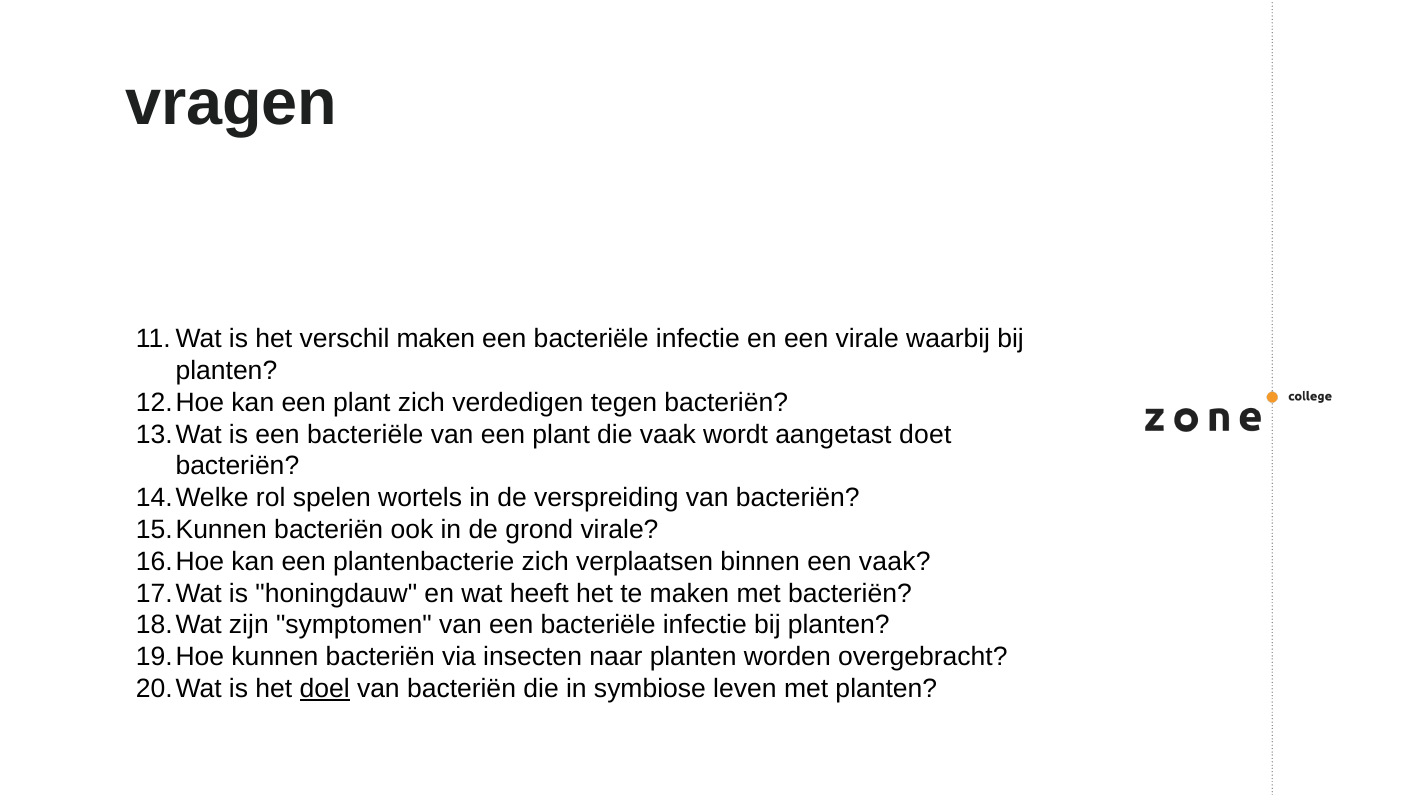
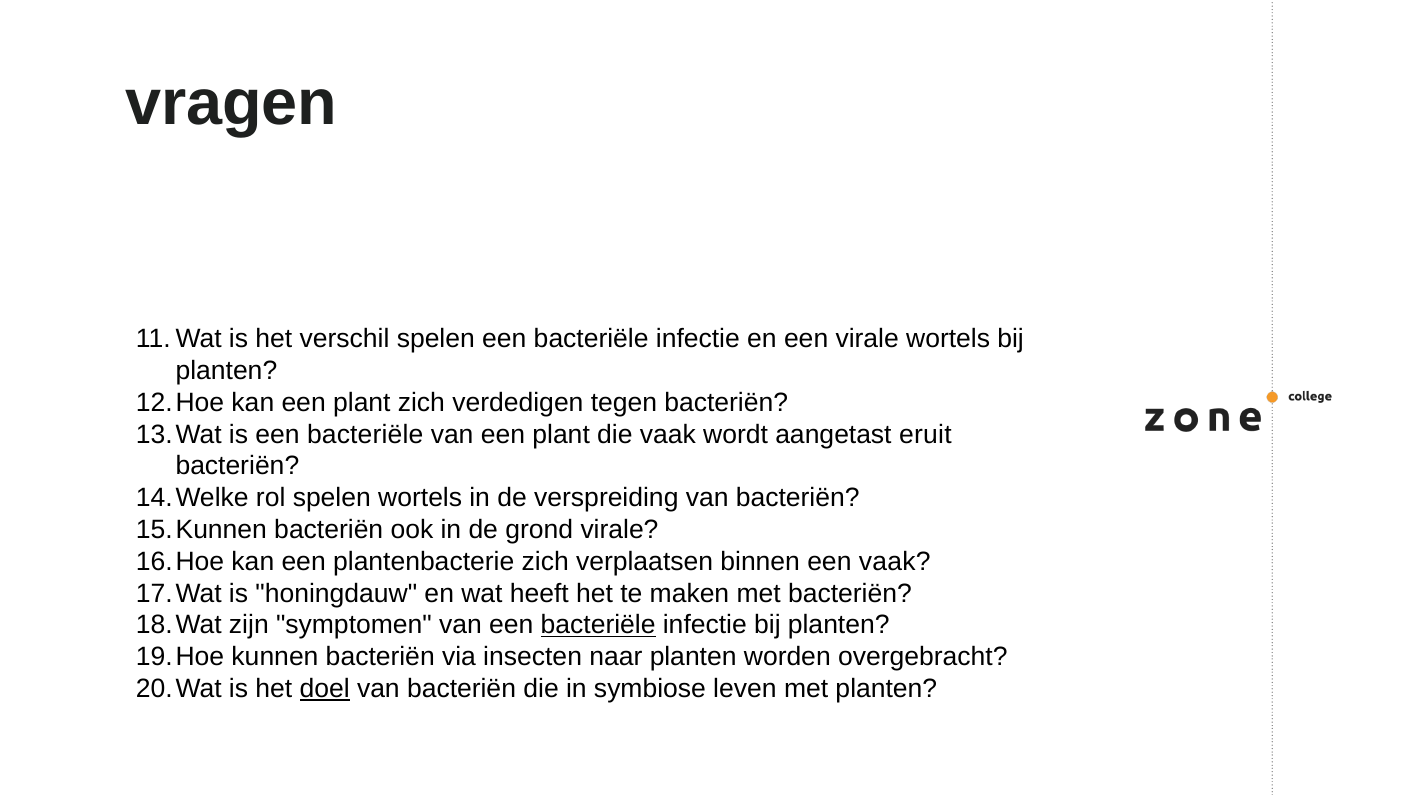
verschil maken: maken -> spelen
virale waarbij: waarbij -> wortels
doet: doet -> eruit
bacteriële at (598, 625) underline: none -> present
